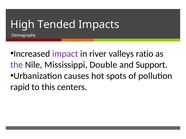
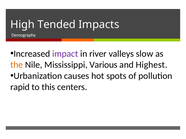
ratio: ratio -> slow
the colour: purple -> orange
Double: Double -> Various
Support: Support -> Highest
